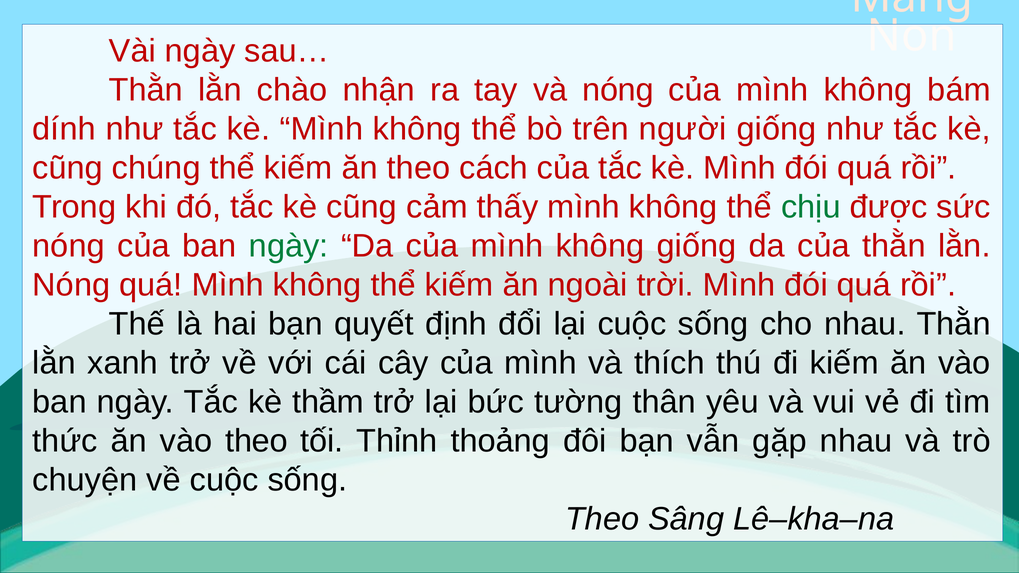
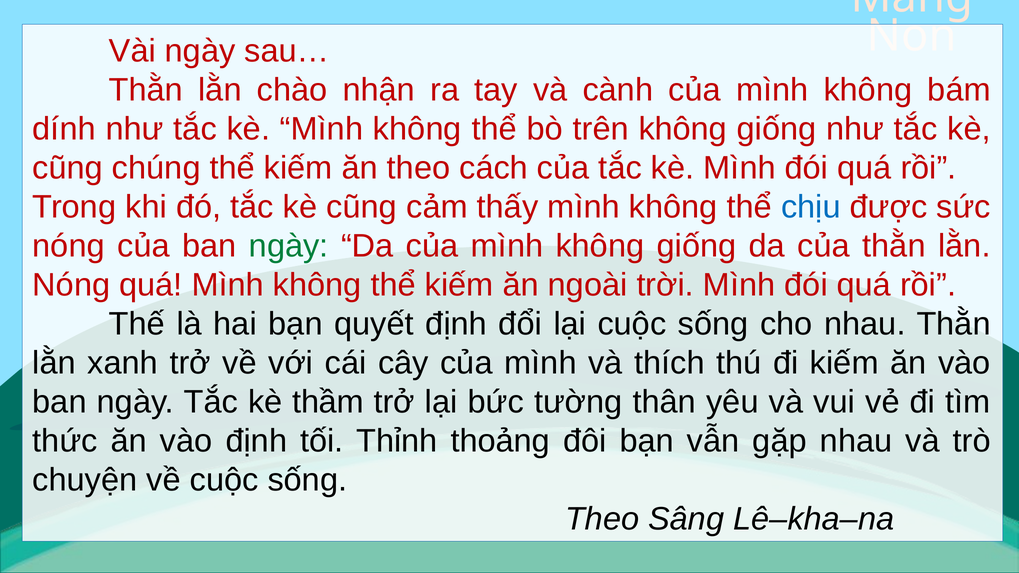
và nóng: nóng -> cành
trên người: người -> không
chịu colour: green -> blue
vào theo: theo -> định
